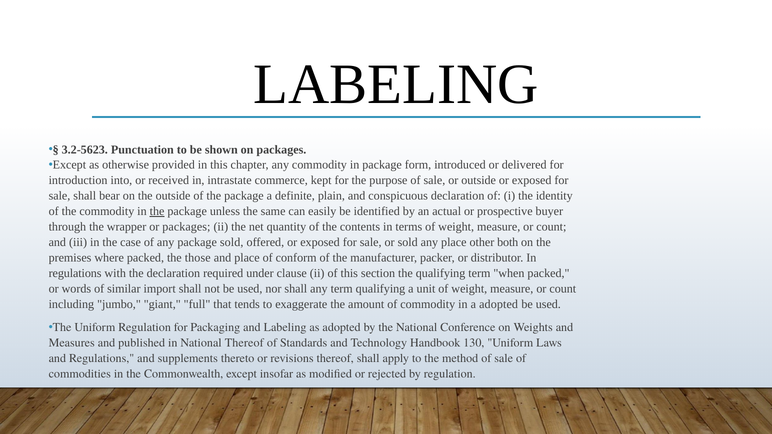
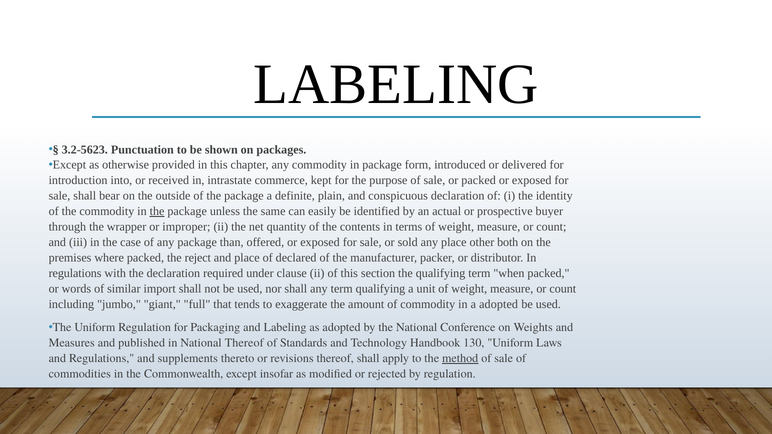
or outside: outside -> packed
or packages: packages -> improper
package sold: sold -> than
those: those -> reject
conform: conform -> declared
method underline: none -> present
